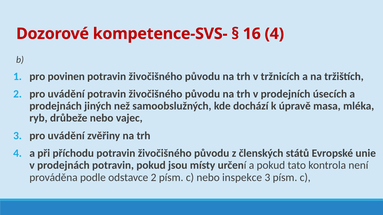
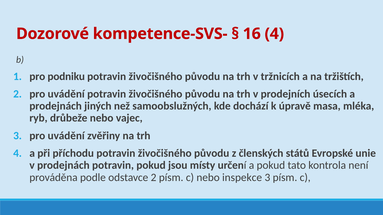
povinen: povinen -> podniku
